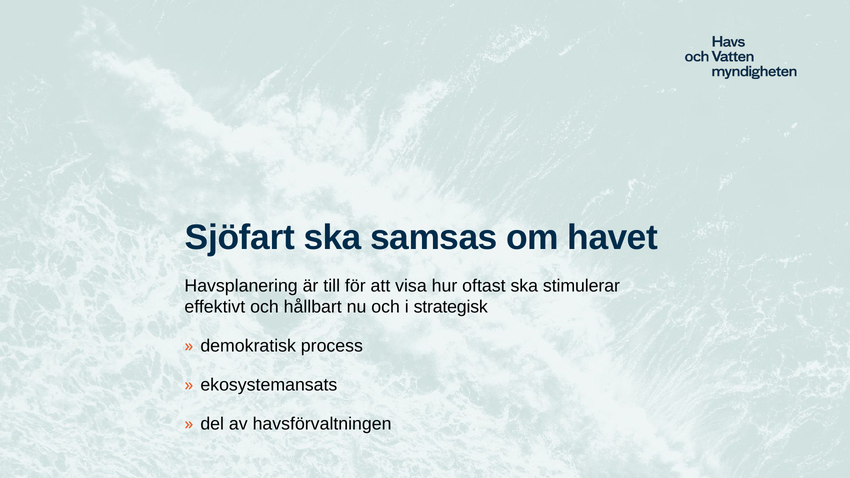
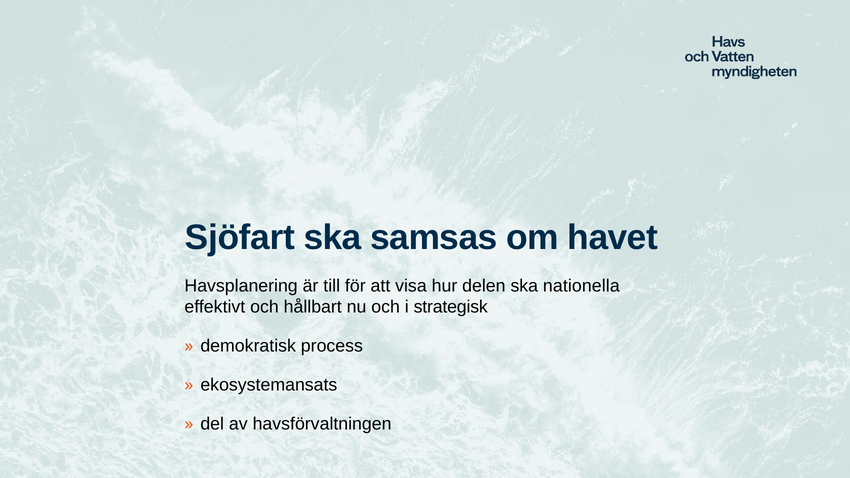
oftast: oftast -> delen
stimulerar: stimulerar -> nationella
